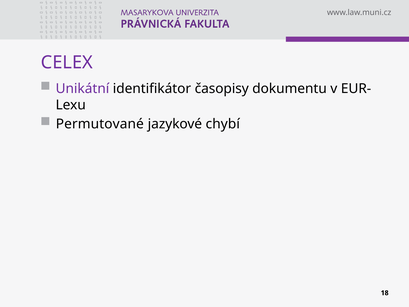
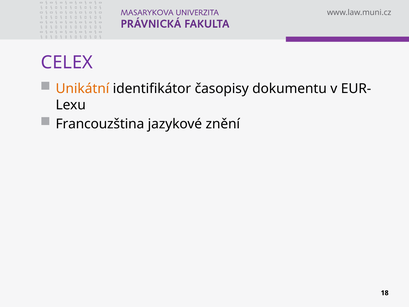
Unikátní colour: purple -> orange
Permutované: Permutované -> Francouzština
chybí: chybí -> znění
